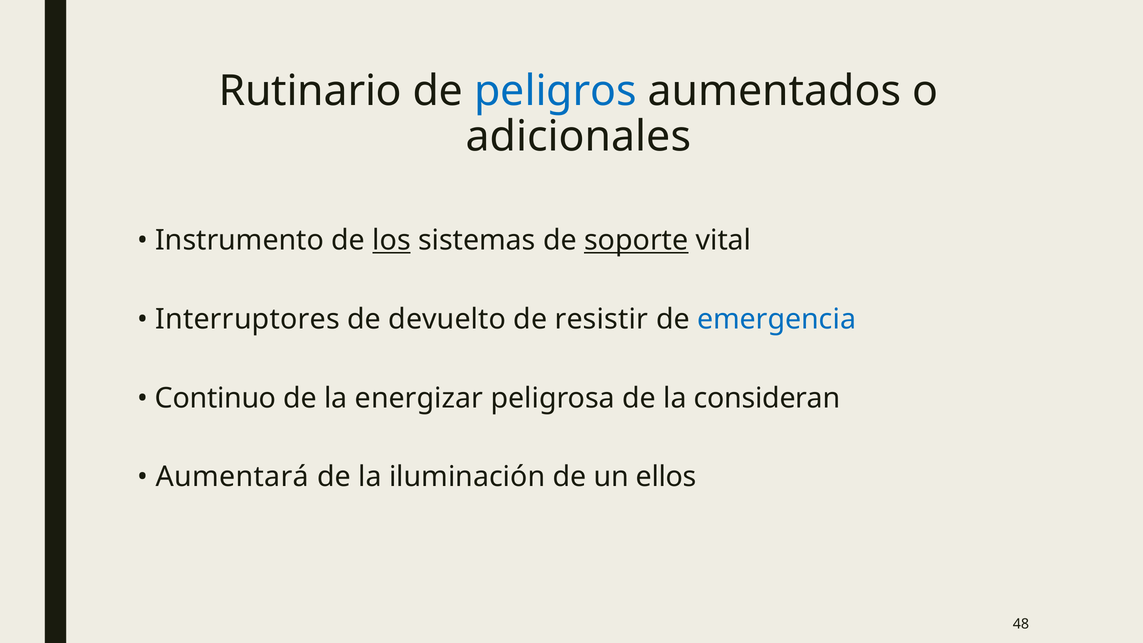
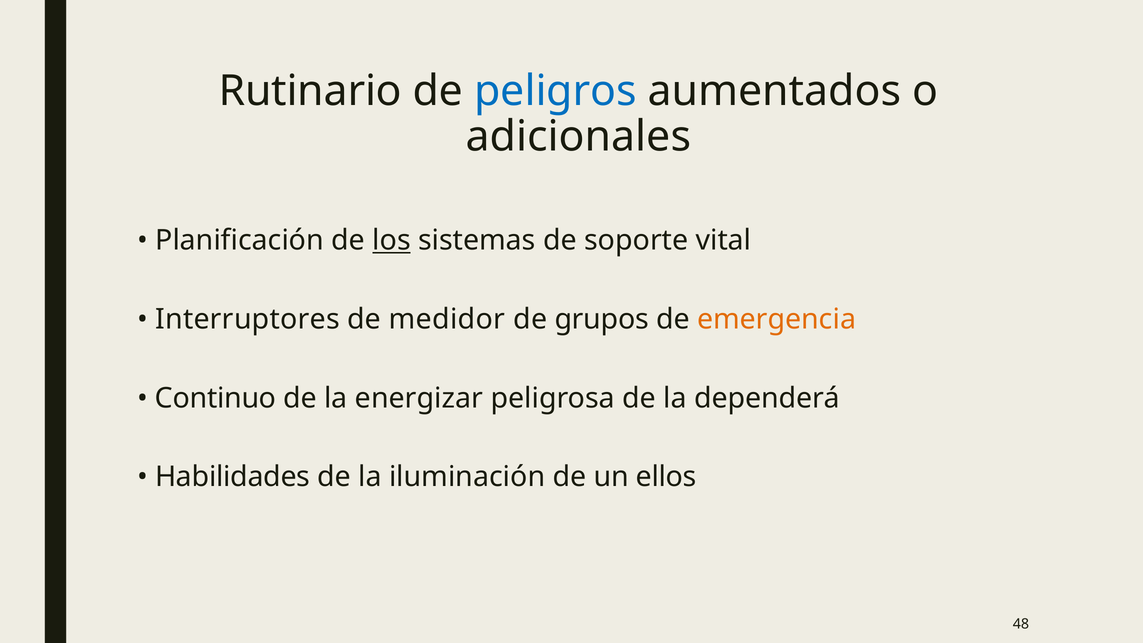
Instrumento: Instrumento -> Planificación
soporte underline: present -> none
devuelto: devuelto -> medidor
resistir: resistir -> grupos
emergencia colour: blue -> orange
consideran: consideran -> dependerá
Aumentará: Aumentará -> Habilidades
